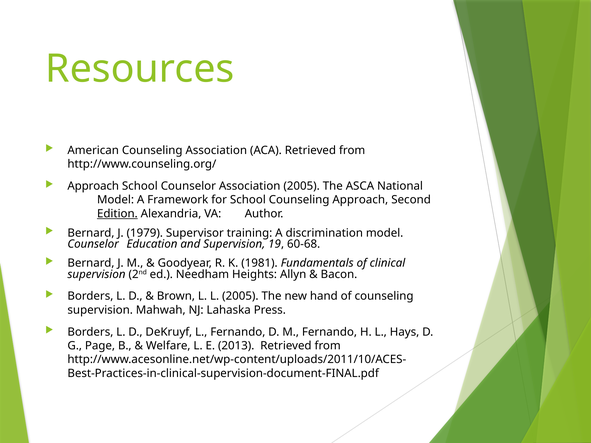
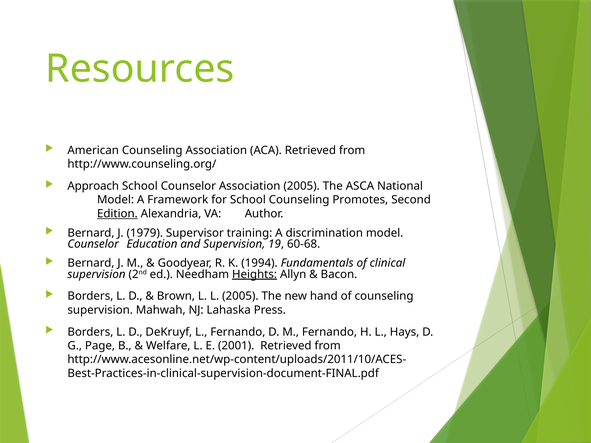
Counseling Approach: Approach -> Promotes
1981: 1981 -> 1994
Heights underline: none -> present
2013: 2013 -> 2001
